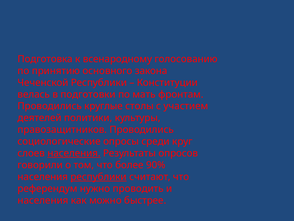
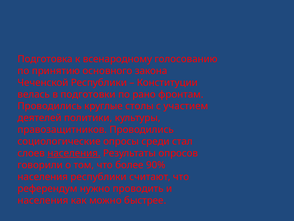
мать: мать -> рано
круг: круг -> стал
республики at (99, 176) underline: present -> none
